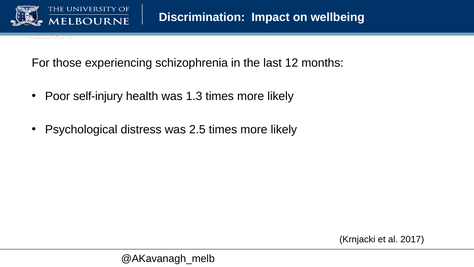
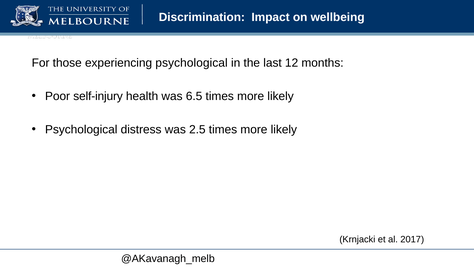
experiencing schizophrenia: schizophrenia -> psychological
1.3: 1.3 -> 6.5
